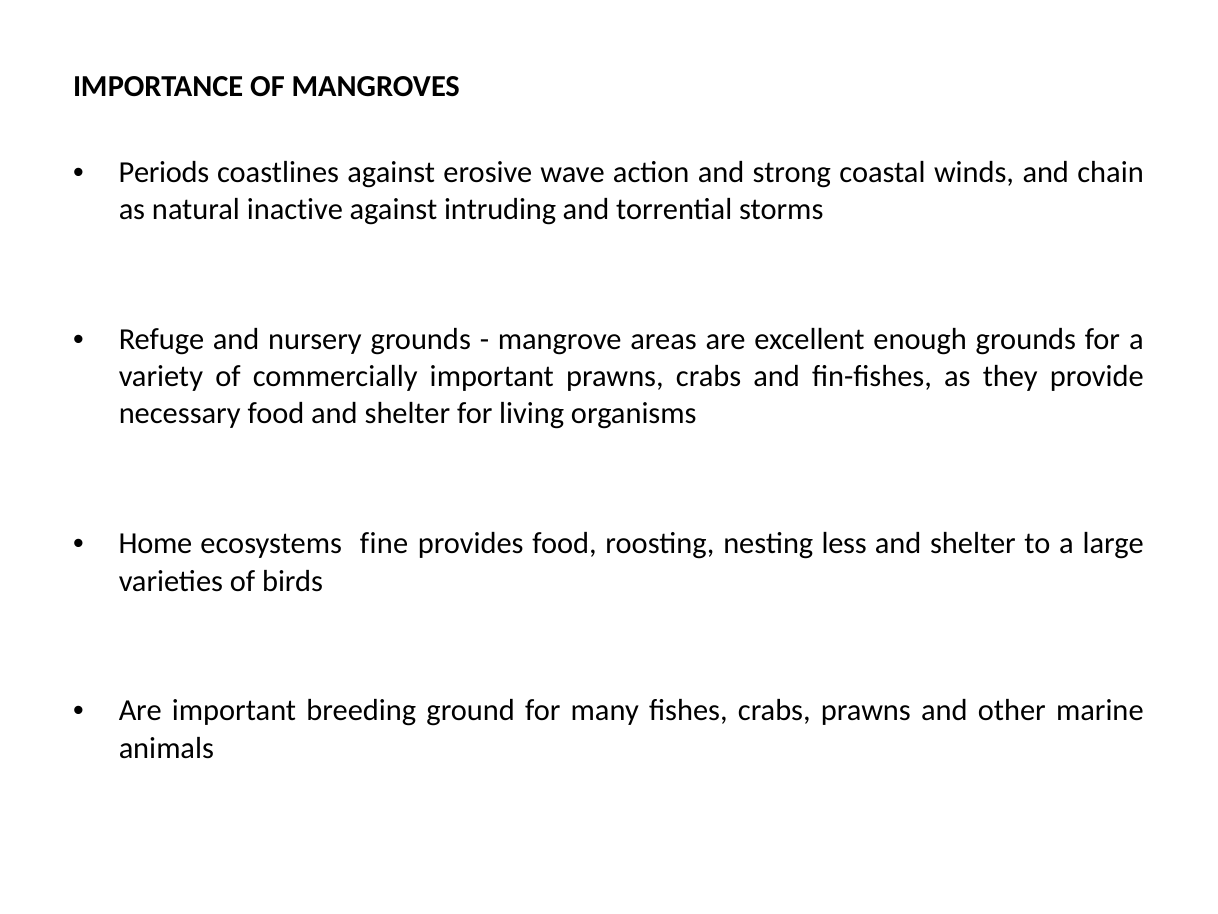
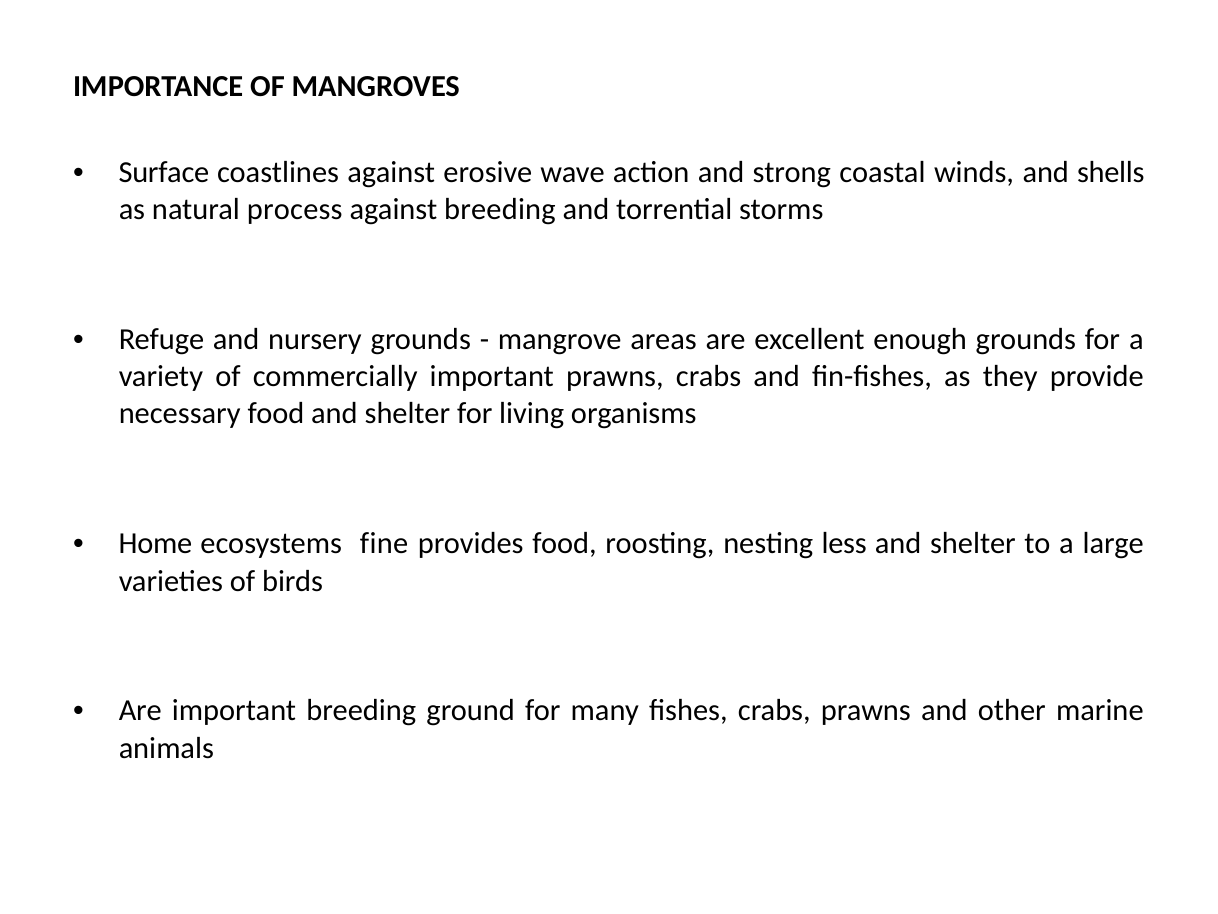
Periods: Periods -> Surface
chain: chain -> shells
inactive: inactive -> process
against intruding: intruding -> breeding
